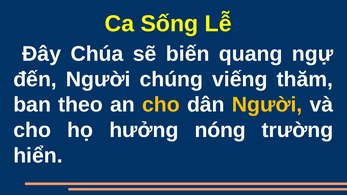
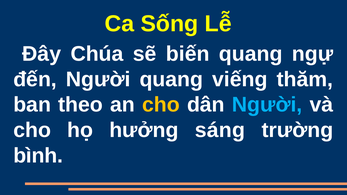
Người chúng: chúng -> quang
Người at (267, 105) colour: yellow -> light blue
nóng: nóng -> sáng
hiển: hiển -> bình
